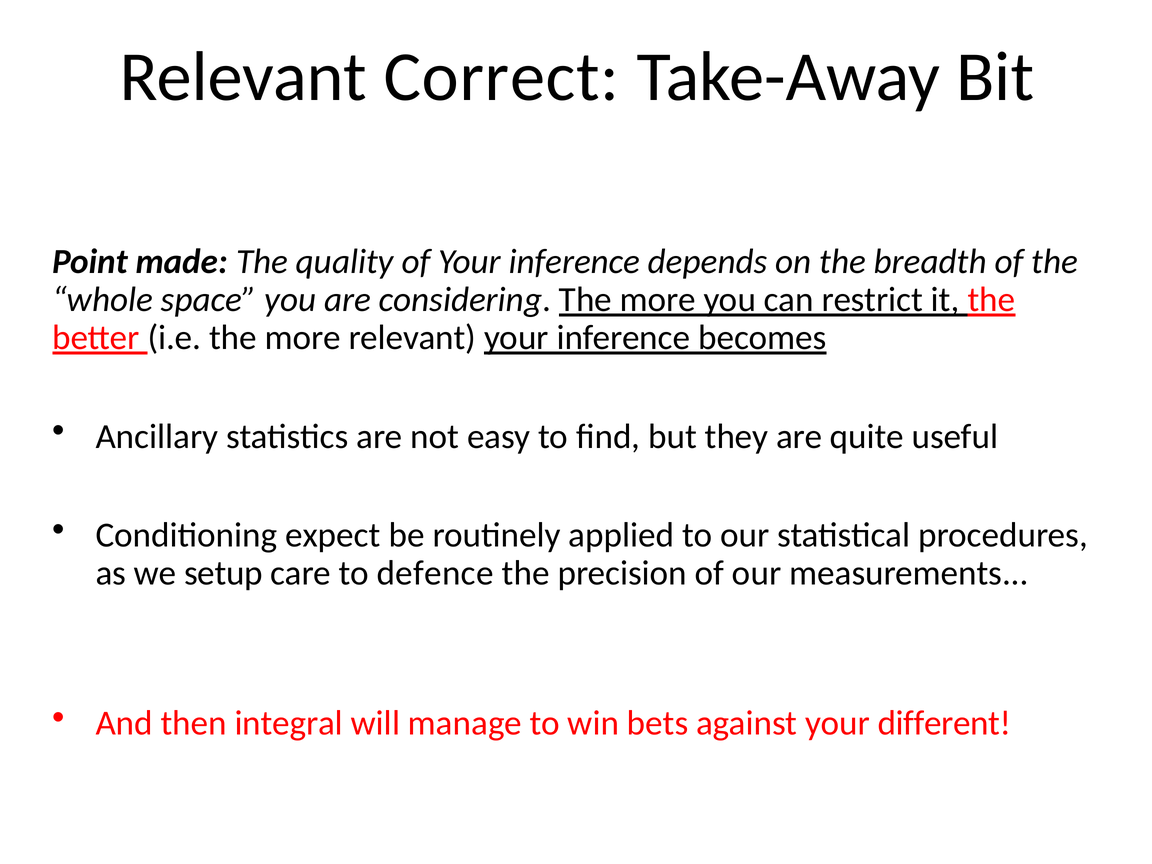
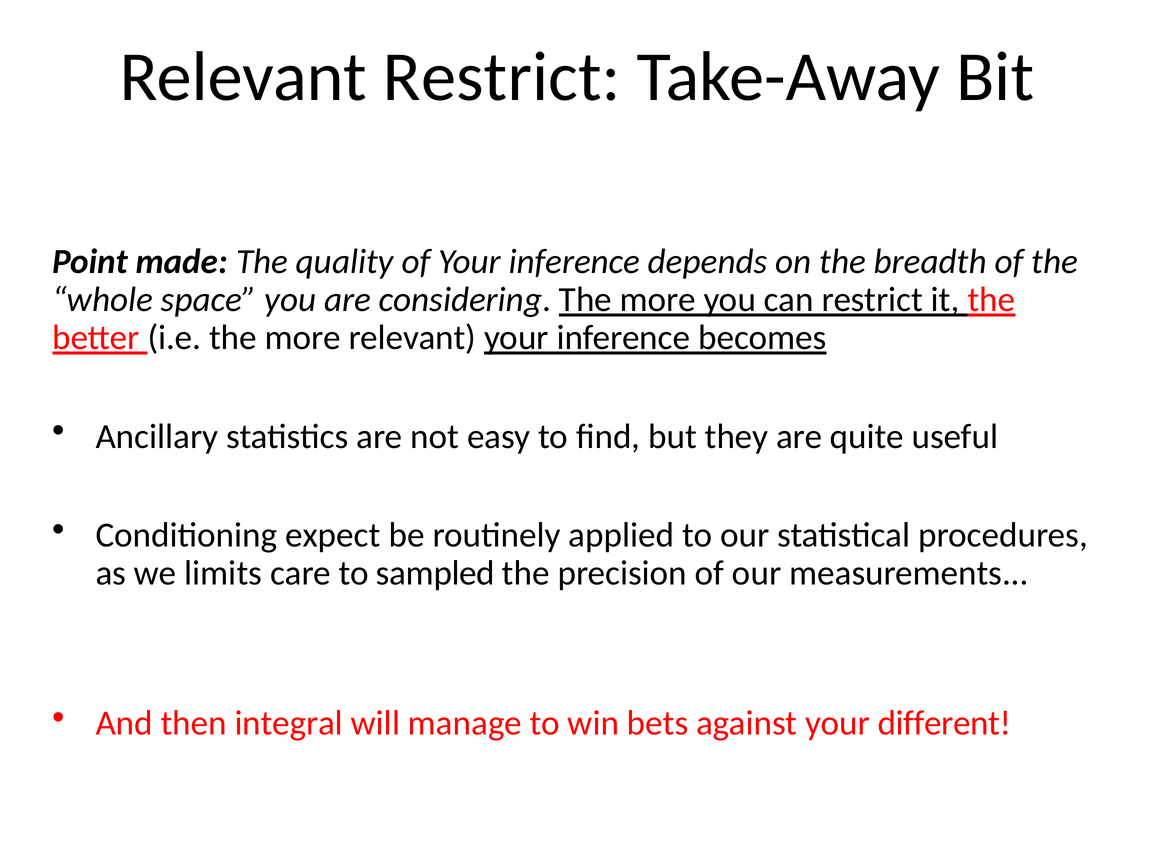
Relevant Correct: Correct -> Restrict
setup: setup -> limits
defence: defence -> sampled
